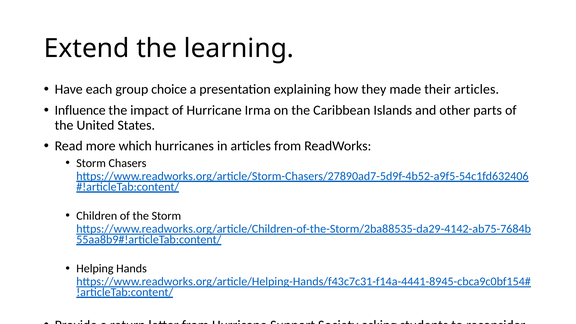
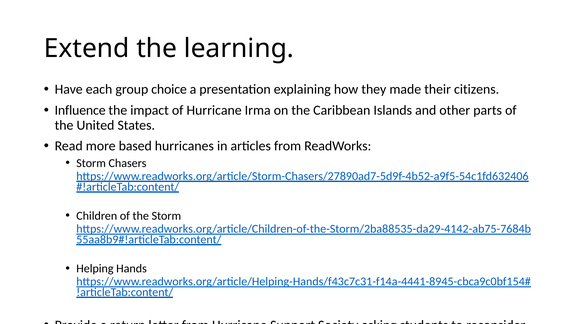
their articles: articles -> citizens
more which: which -> based
